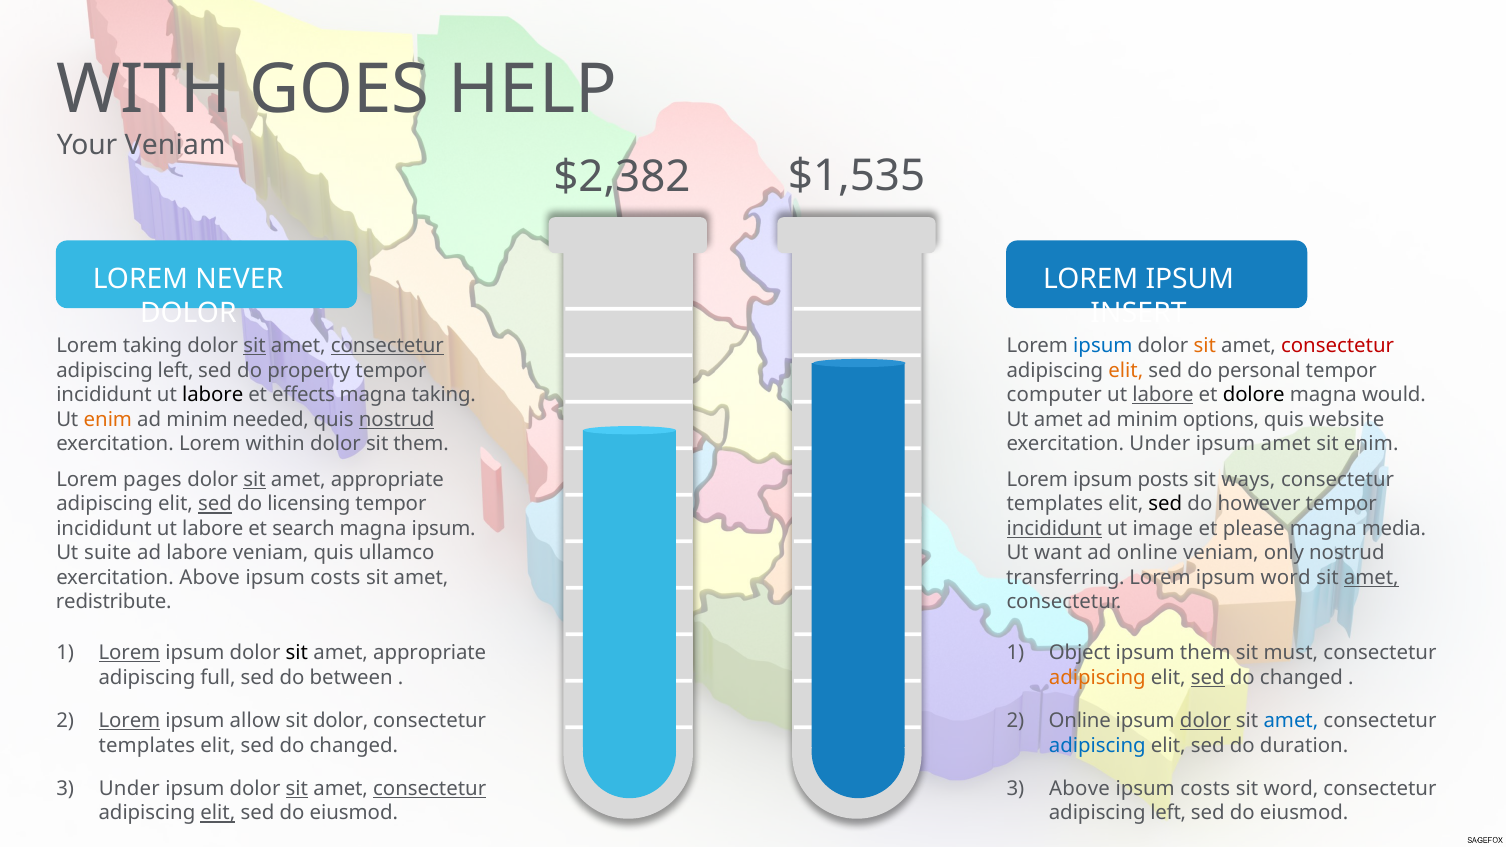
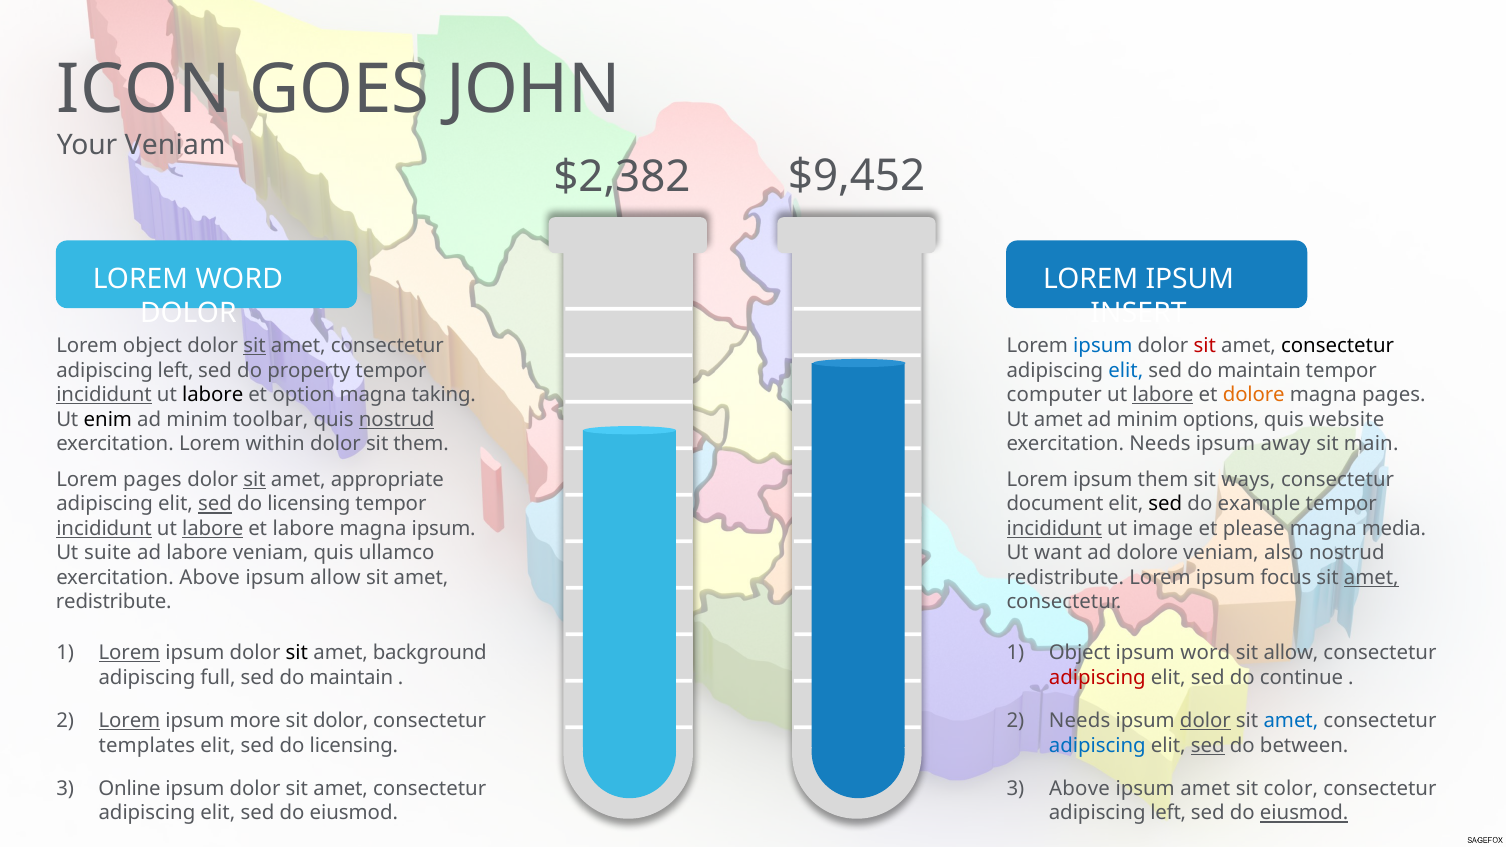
WITH: WITH -> ICON
HELP: HELP -> JOHN
$1,535: $1,535 -> $9,452
LOREM NEVER: NEVER -> WORD
Lorem taking: taking -> object
consectetur at (387, 346) underline: present -> none
sit at (1205, 346) colour: orange -> red
consectetur at (1338, 346) colour: red -> black
elit at (1126, 370) colour: orange -> blue
personal at (1259, 370): personal -> maintain
incididunt at (104, 395) underline: none -> present
effects: effects -> option
dolore at (1254, 395) colour: black -> orange
magna would: would -> pages
enim at (108, 419) colour: orange -> black
needed: needed -> toolbar
exercitation Under: Under -> Needs
ipsum amet: amet -> away
sit enim: enim -> main
ipsum posts: posts -> them
templates at (1055, 504): templates -> document
however: however -> example
incididunt at (104, 529) underline: none -> present
labore at (213, 529) underline: none -> present
et search: search -> labore
ad online: online -> dolore
only: only -> also
costs at (335, 578): costs -> allow
transferring at (1065, 578): transferring -> redistribute
ipsum word: word -> focus
appropriate at (430, 653): appropriate -> background
ipsum them: them -> word
sit must: must -> allow
between at (351, 678): between -> maintain
adipiscing at (1097, 678) colour: orange -> red
sed at (1208, 678) underline: present -> none
changed at (1301, 678): changed -> continue
allow: allow -> more
Online at (1080, 721): Online -> Needs
changed at (354, 745): changed -> licensing
sed at (1208, 745) underline: none -> present
duration: duration -> between
Under at (129, 789): Under -> Online
sit at (297, 789) underline: present -> none
consectetur at (430, 789) underline: present -> none
costs at (1205, 789): costs -> amet
sit word: word -> color
elit at (218, 813) underline: present -> none
eiusmod at (1304, 813) underline: none -> present
